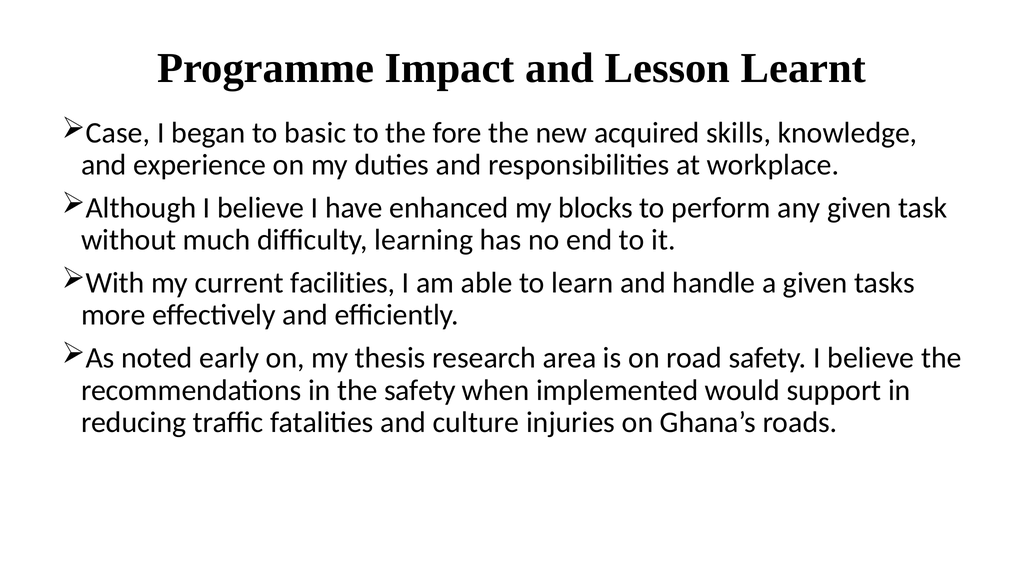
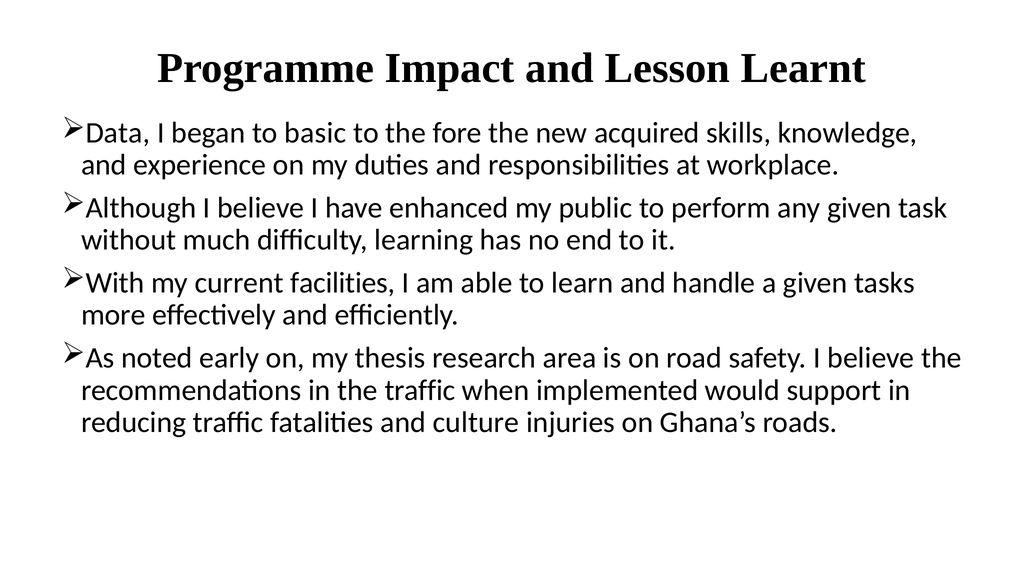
Case: Case -> Data
blocks: blocks -> public
the safety: safety -> traffic
